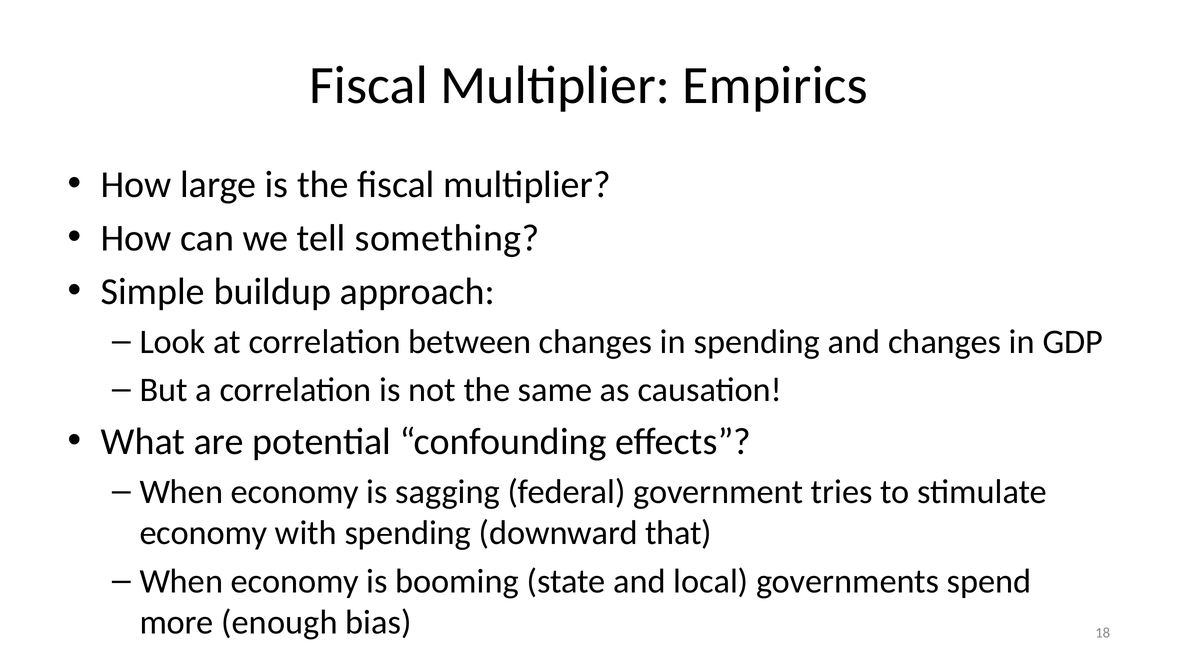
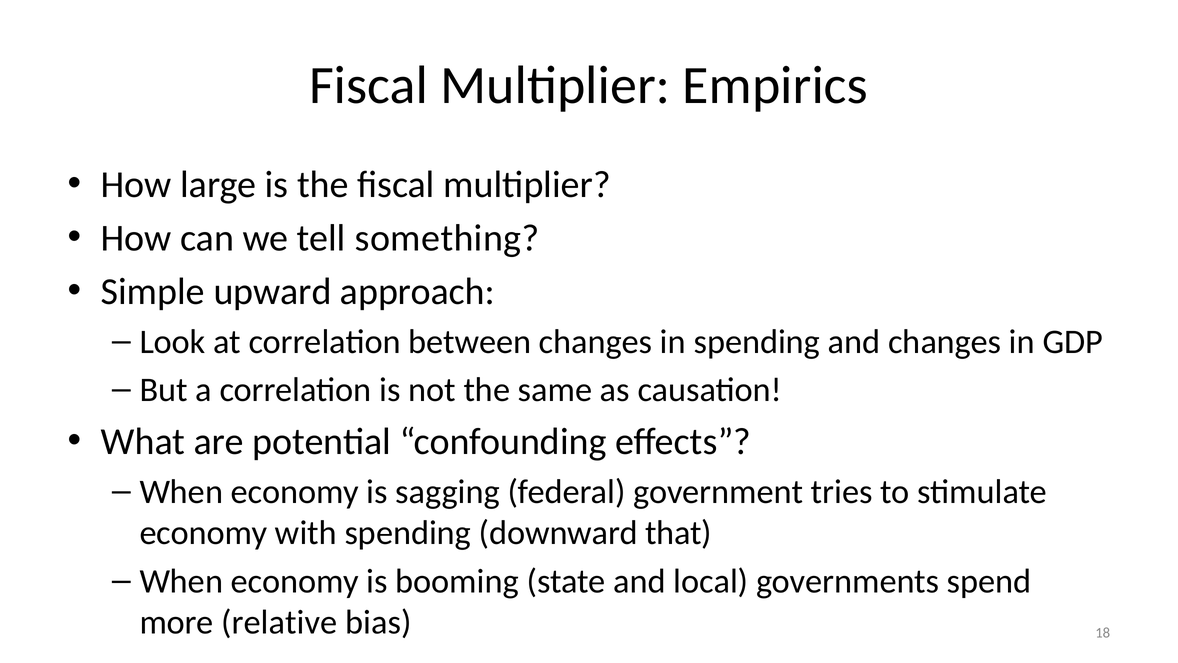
buildup: buildup -> upward
enough: enough -> relative
